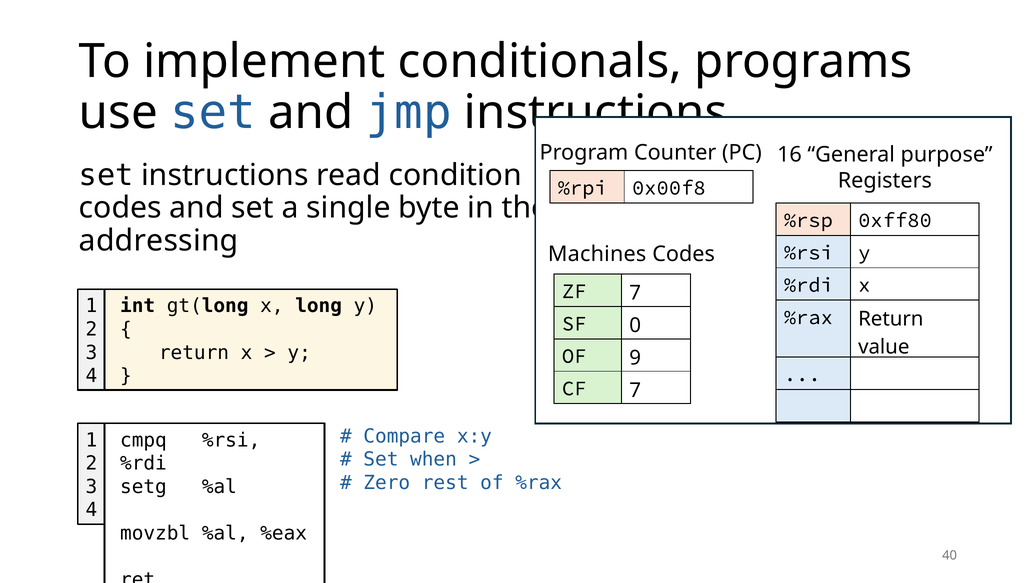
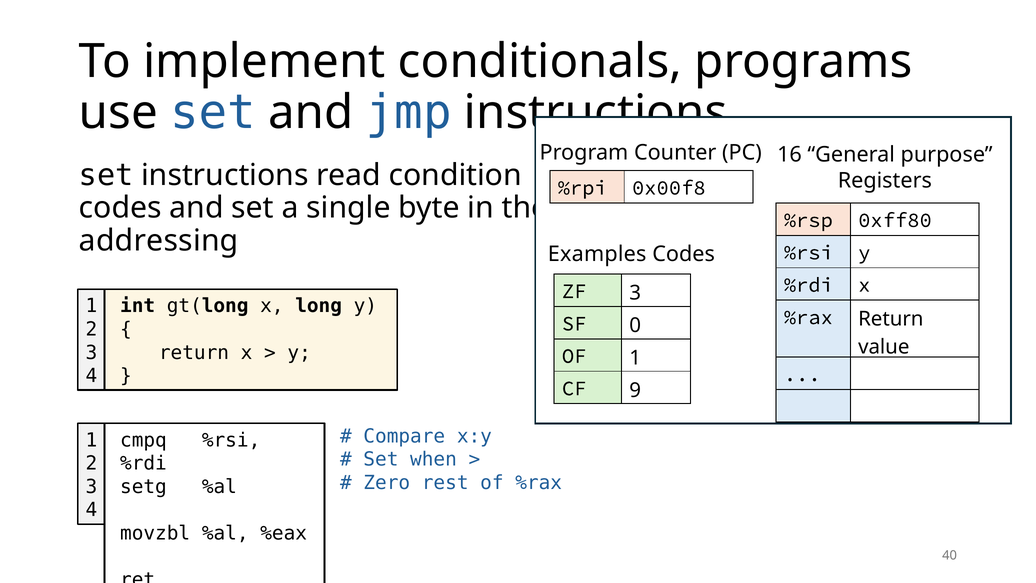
Machines: Machines -> Examples
ZF 7: 7 -> 3
OF 9: 9 -> 1
CF 7: 7 -> 9
